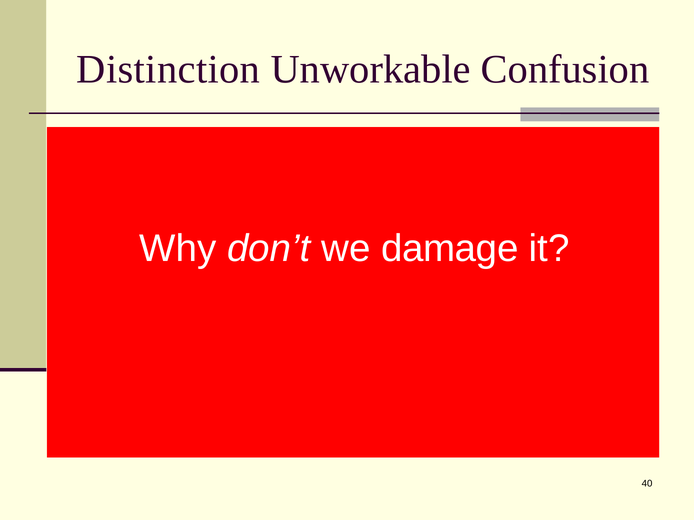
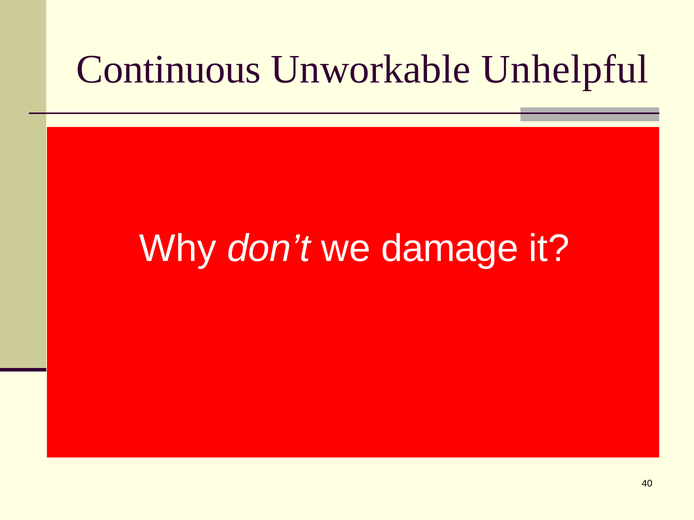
Distinction: Distinction -> Continuous
Unworkable Confusion: Confusion -> Unhelpful
